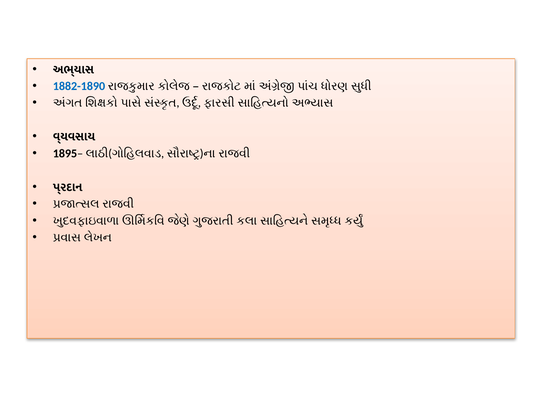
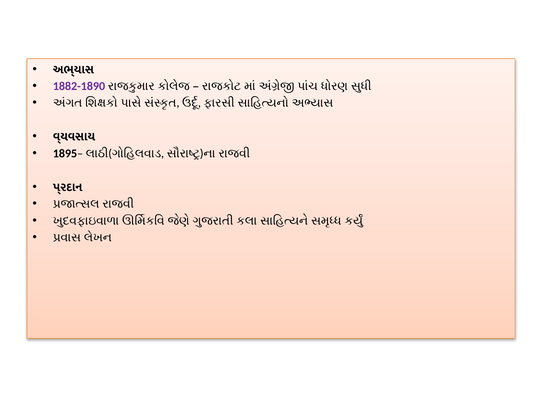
1882-1890 colour: blue -> purple
